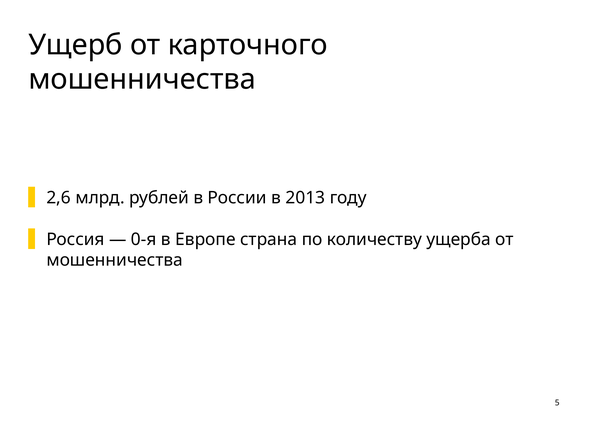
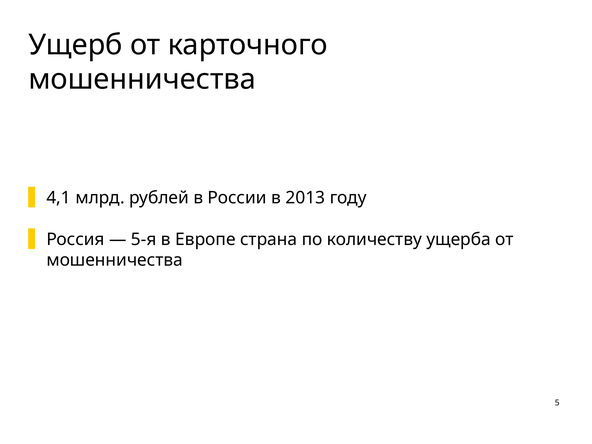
2,6: 2,6 -> 4,1
0-я: 0-я -> 5-я
